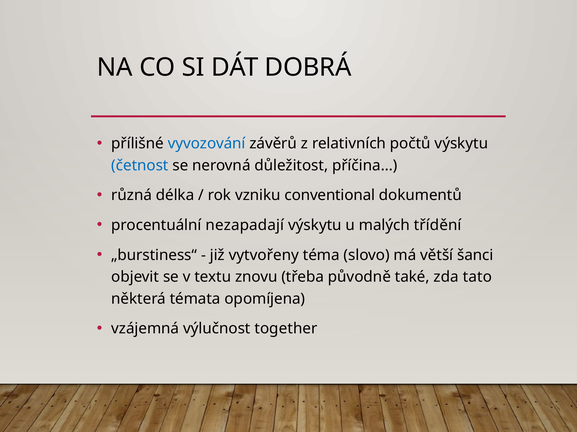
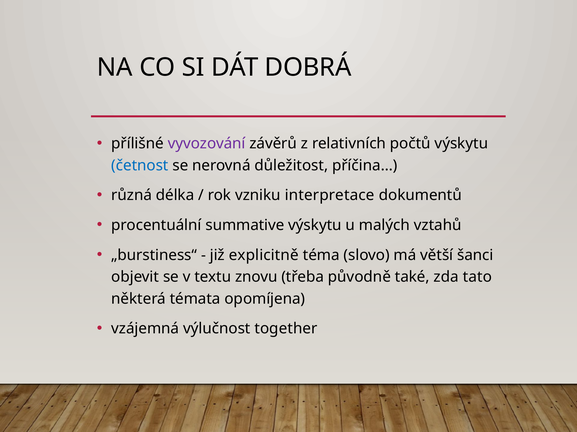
vyvozování colour: blue -> purple
conventional: conventional -> interpretace
nezapadají: nezapadají -> summative
třídění: třídění -> vztahů
vytvořeny: vytvořeny -> explicitně
